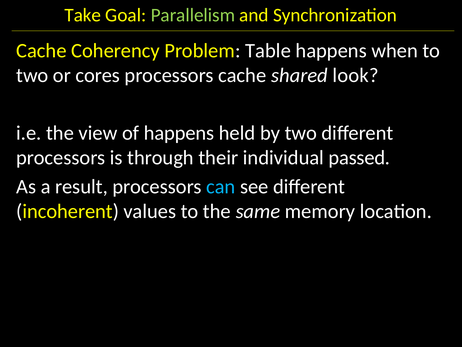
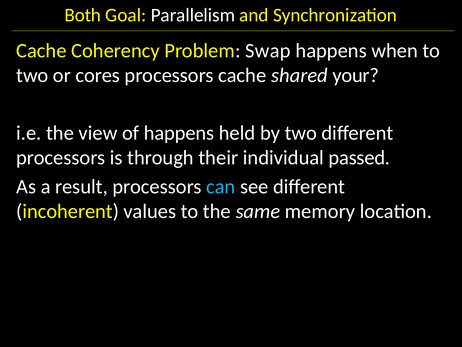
Take: Take -> Both
Parallelism colour: light green -> white
Table: Table -> Swap
look: look -> your
